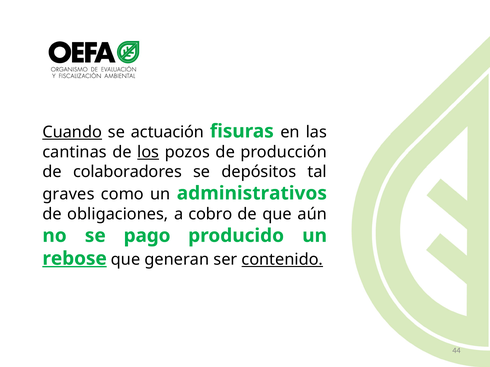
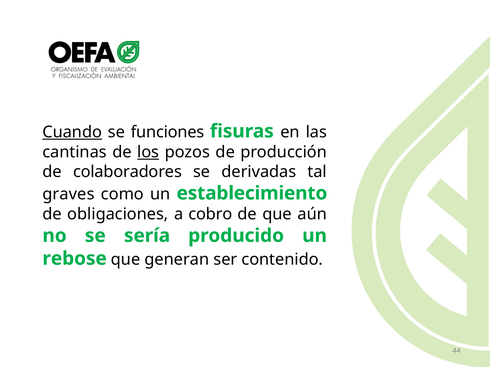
actuación: actuación -> funciones
depósitos: depósitos -> derivadas
administrativos: administrativos -> establecimiento
pago: pago -> sería
rebose underline: present -> none
contenido underline: present -> none
